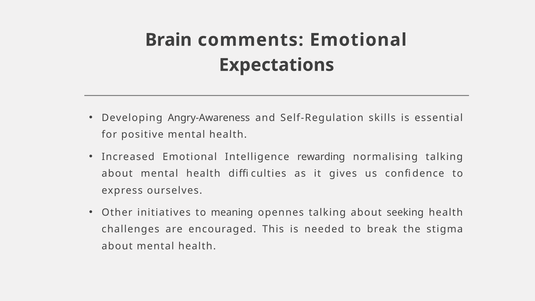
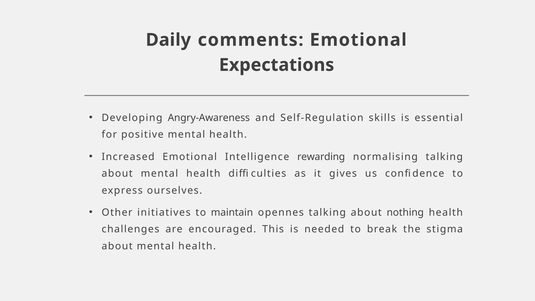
Brain: Brain -> Daily
meaning: meaning -> maintain
seeking: seeking -> nothing
